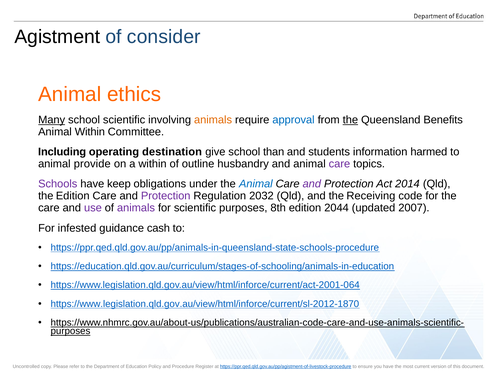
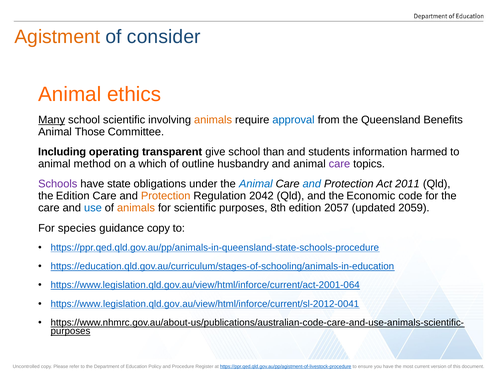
Agistment colour: black -> orange
the at (350, 120) underline: present -> none
Animal Within: Within -> Those
destination: destination -> transparent
provide: provide -> method
a within: within -> which
keep: keep -> state
and at (312, 184) colour: purple -> blue
2014: 2014 -> 2011
Protection at (166, 196) colour: purple -> orange
2032: 2032 -> 2042
Receiving: Receiving -> Economic
use colour: purple -> blue
animals at (136, 208) colour: purple -> orange
2044: 2044 -> 2057
2007: 2007 -> 2059
infested: infested -> species
guidance cash: cash -> copy
https://www.legislation.qld.gov.au/view/html/inforce/current/sl-2012-1870: https://www.legislation.qld.gov.au/view/html/inforce/current/sl-2012-1870 -> https://www.legislation.qld.gov.au/view/html/inforce/current/sl-2012-0041
